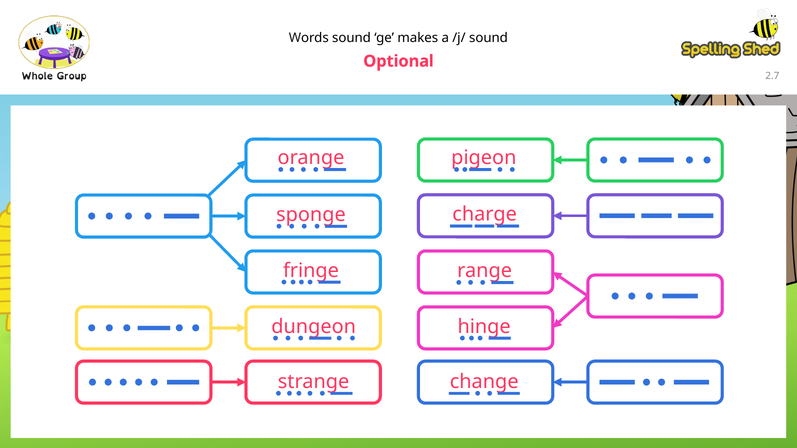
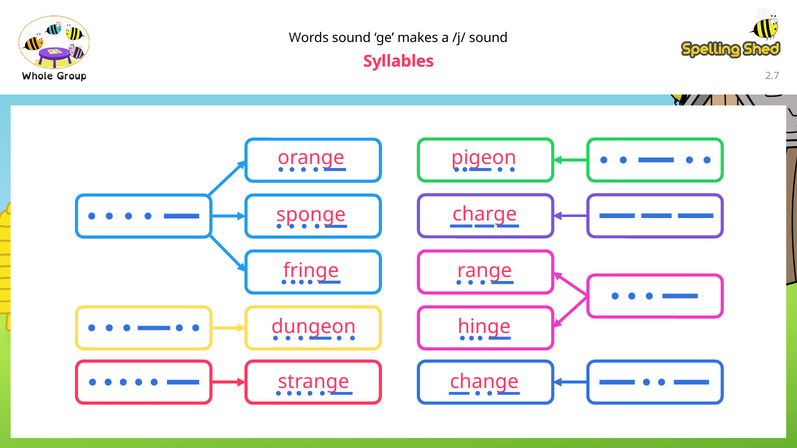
Optional: Optional -> Syllables
